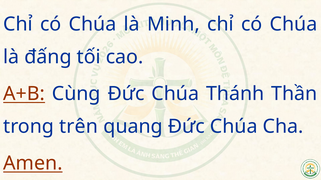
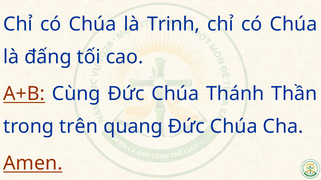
Minh: Minh -> Trinh
